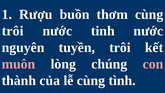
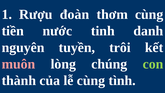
buồn: buồn -> đoàn
trôi at (13, 31): trôi -> tiền
tinh nước: nước -> danh
con colour: pink -> light green
